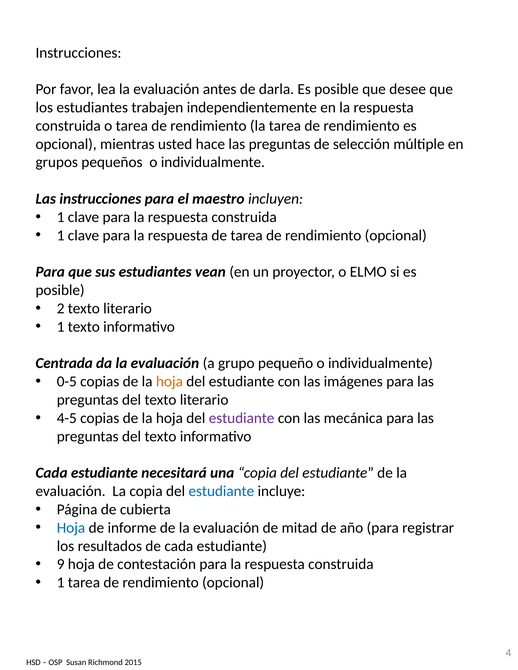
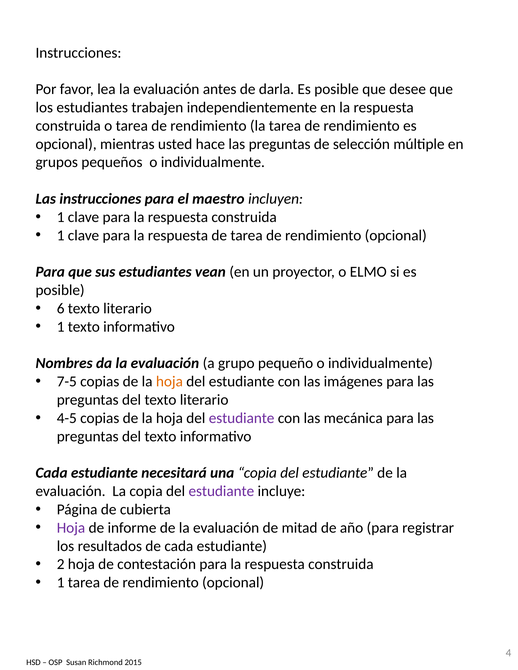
2: 2 -> 6
Centrada: Centrada -> Nombres
0-5: 0-5 -> 7-5
estudiante at (221, 491) colour: blue -> purple
Hoja at (71, 528) colour: blue -> purple
9: 9 -> 2
